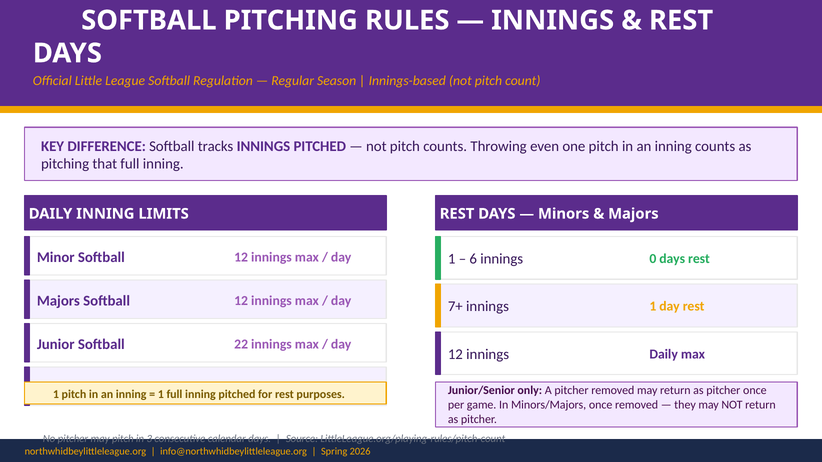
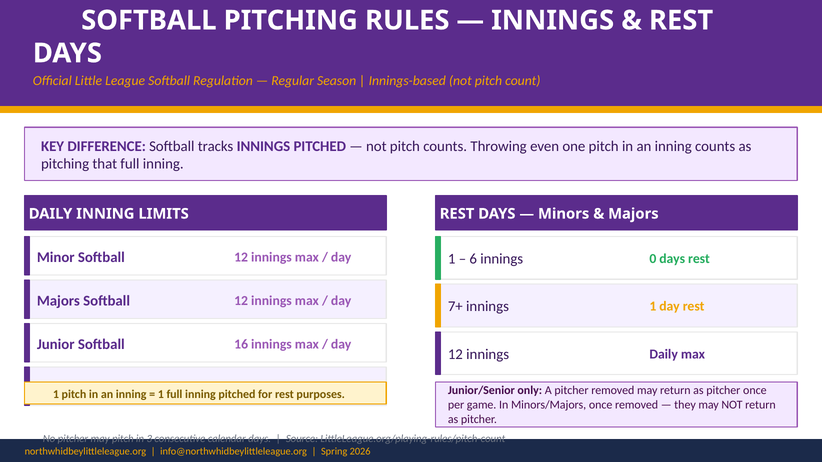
22: 22 -> 16
